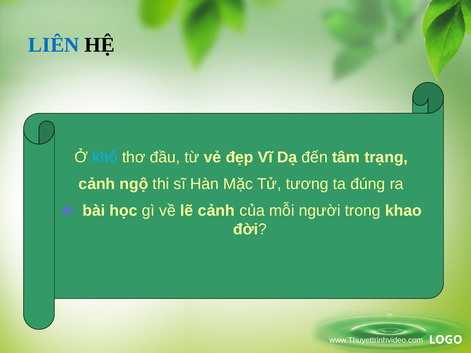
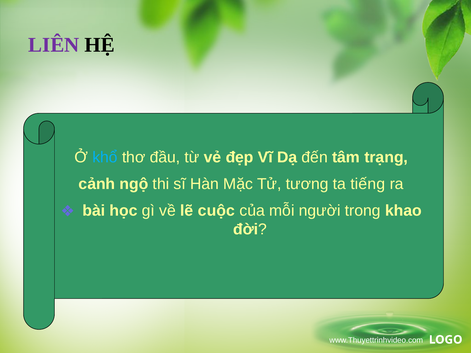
LIÊN colour: blue -> purple
đúng: đúng -> tiếng
lẽ cảnh: cảnh -> cuộc
